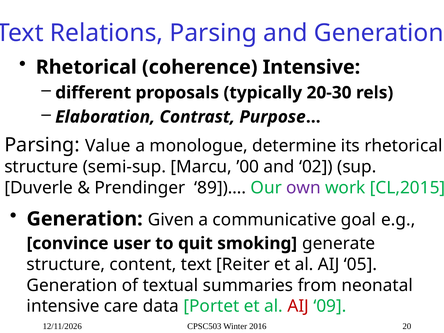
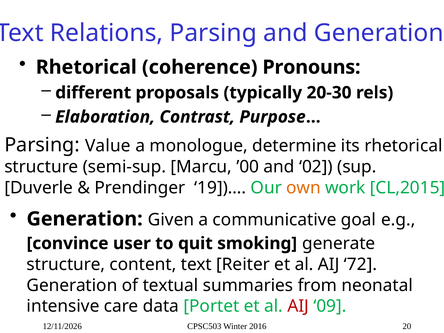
coherence Intensive: Intensive -> Pronouns
89])…: 89])… -> 19])…
own colour: purple -> orange
05: 05 -> 72
